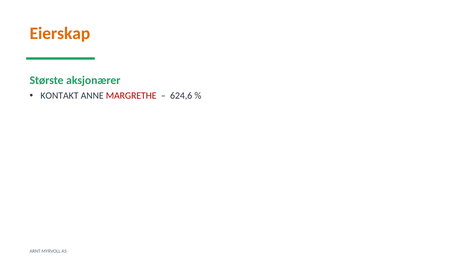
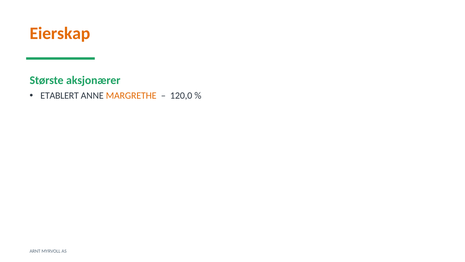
KONTAKT: KONTAKT -> ETABLERT
MARGRETHE colour: red -> orange
624,6: 624,6 -> 120,0
